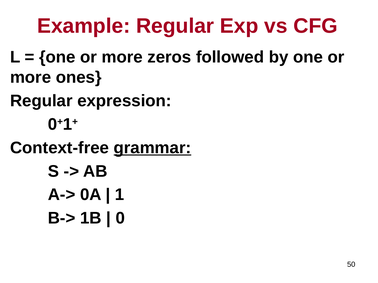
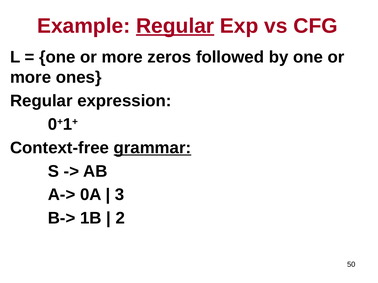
Regular at (175, 26) underline: none -> present
1: 1 -> 3
0: 0 -> 2
